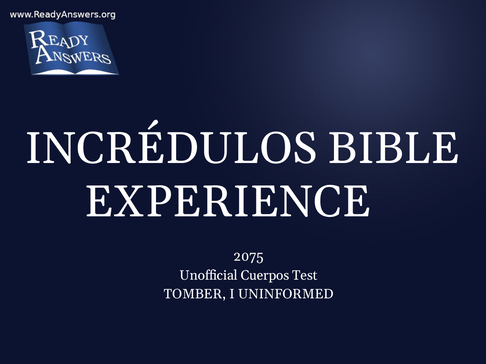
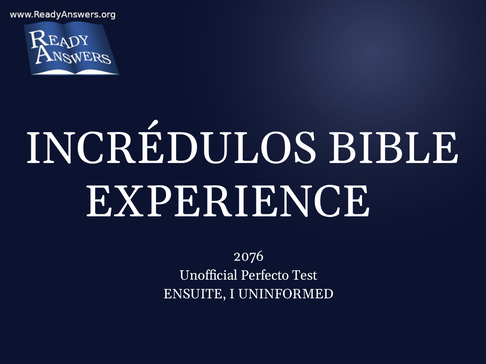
2075: 2075 -> 2076
Cuerpos: Cuerpos -> Perfecto
TOMBER: TOMBER -> ENSUITE
